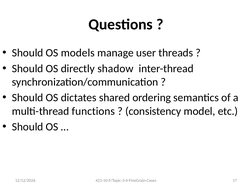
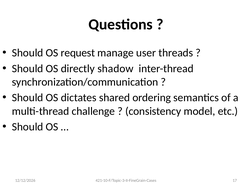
models: models -> request
functions: functions -> challenge
